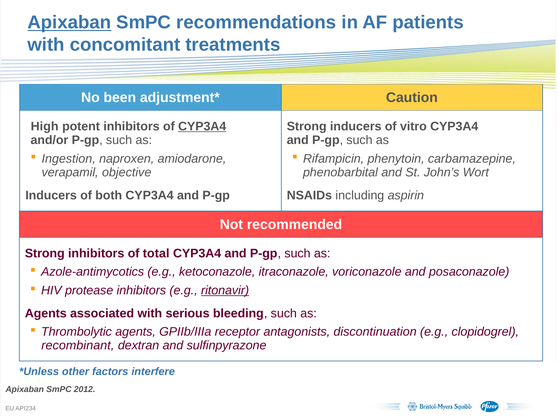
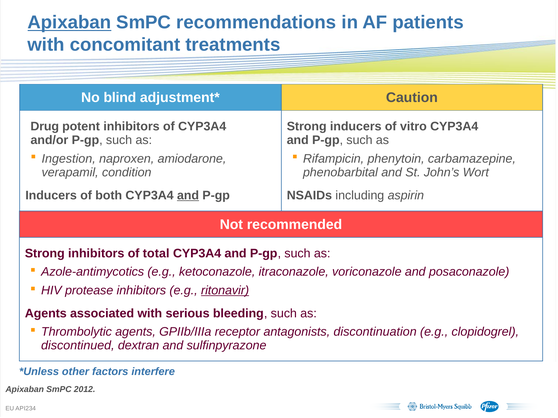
been: been -> blind
High: High -> Drug
CYP3A4 at (202, 127) underline: present -> none
objective: objective -> condition
and at (188, 196) underline: none -> present
recombinant: recombinant -> discontinued
